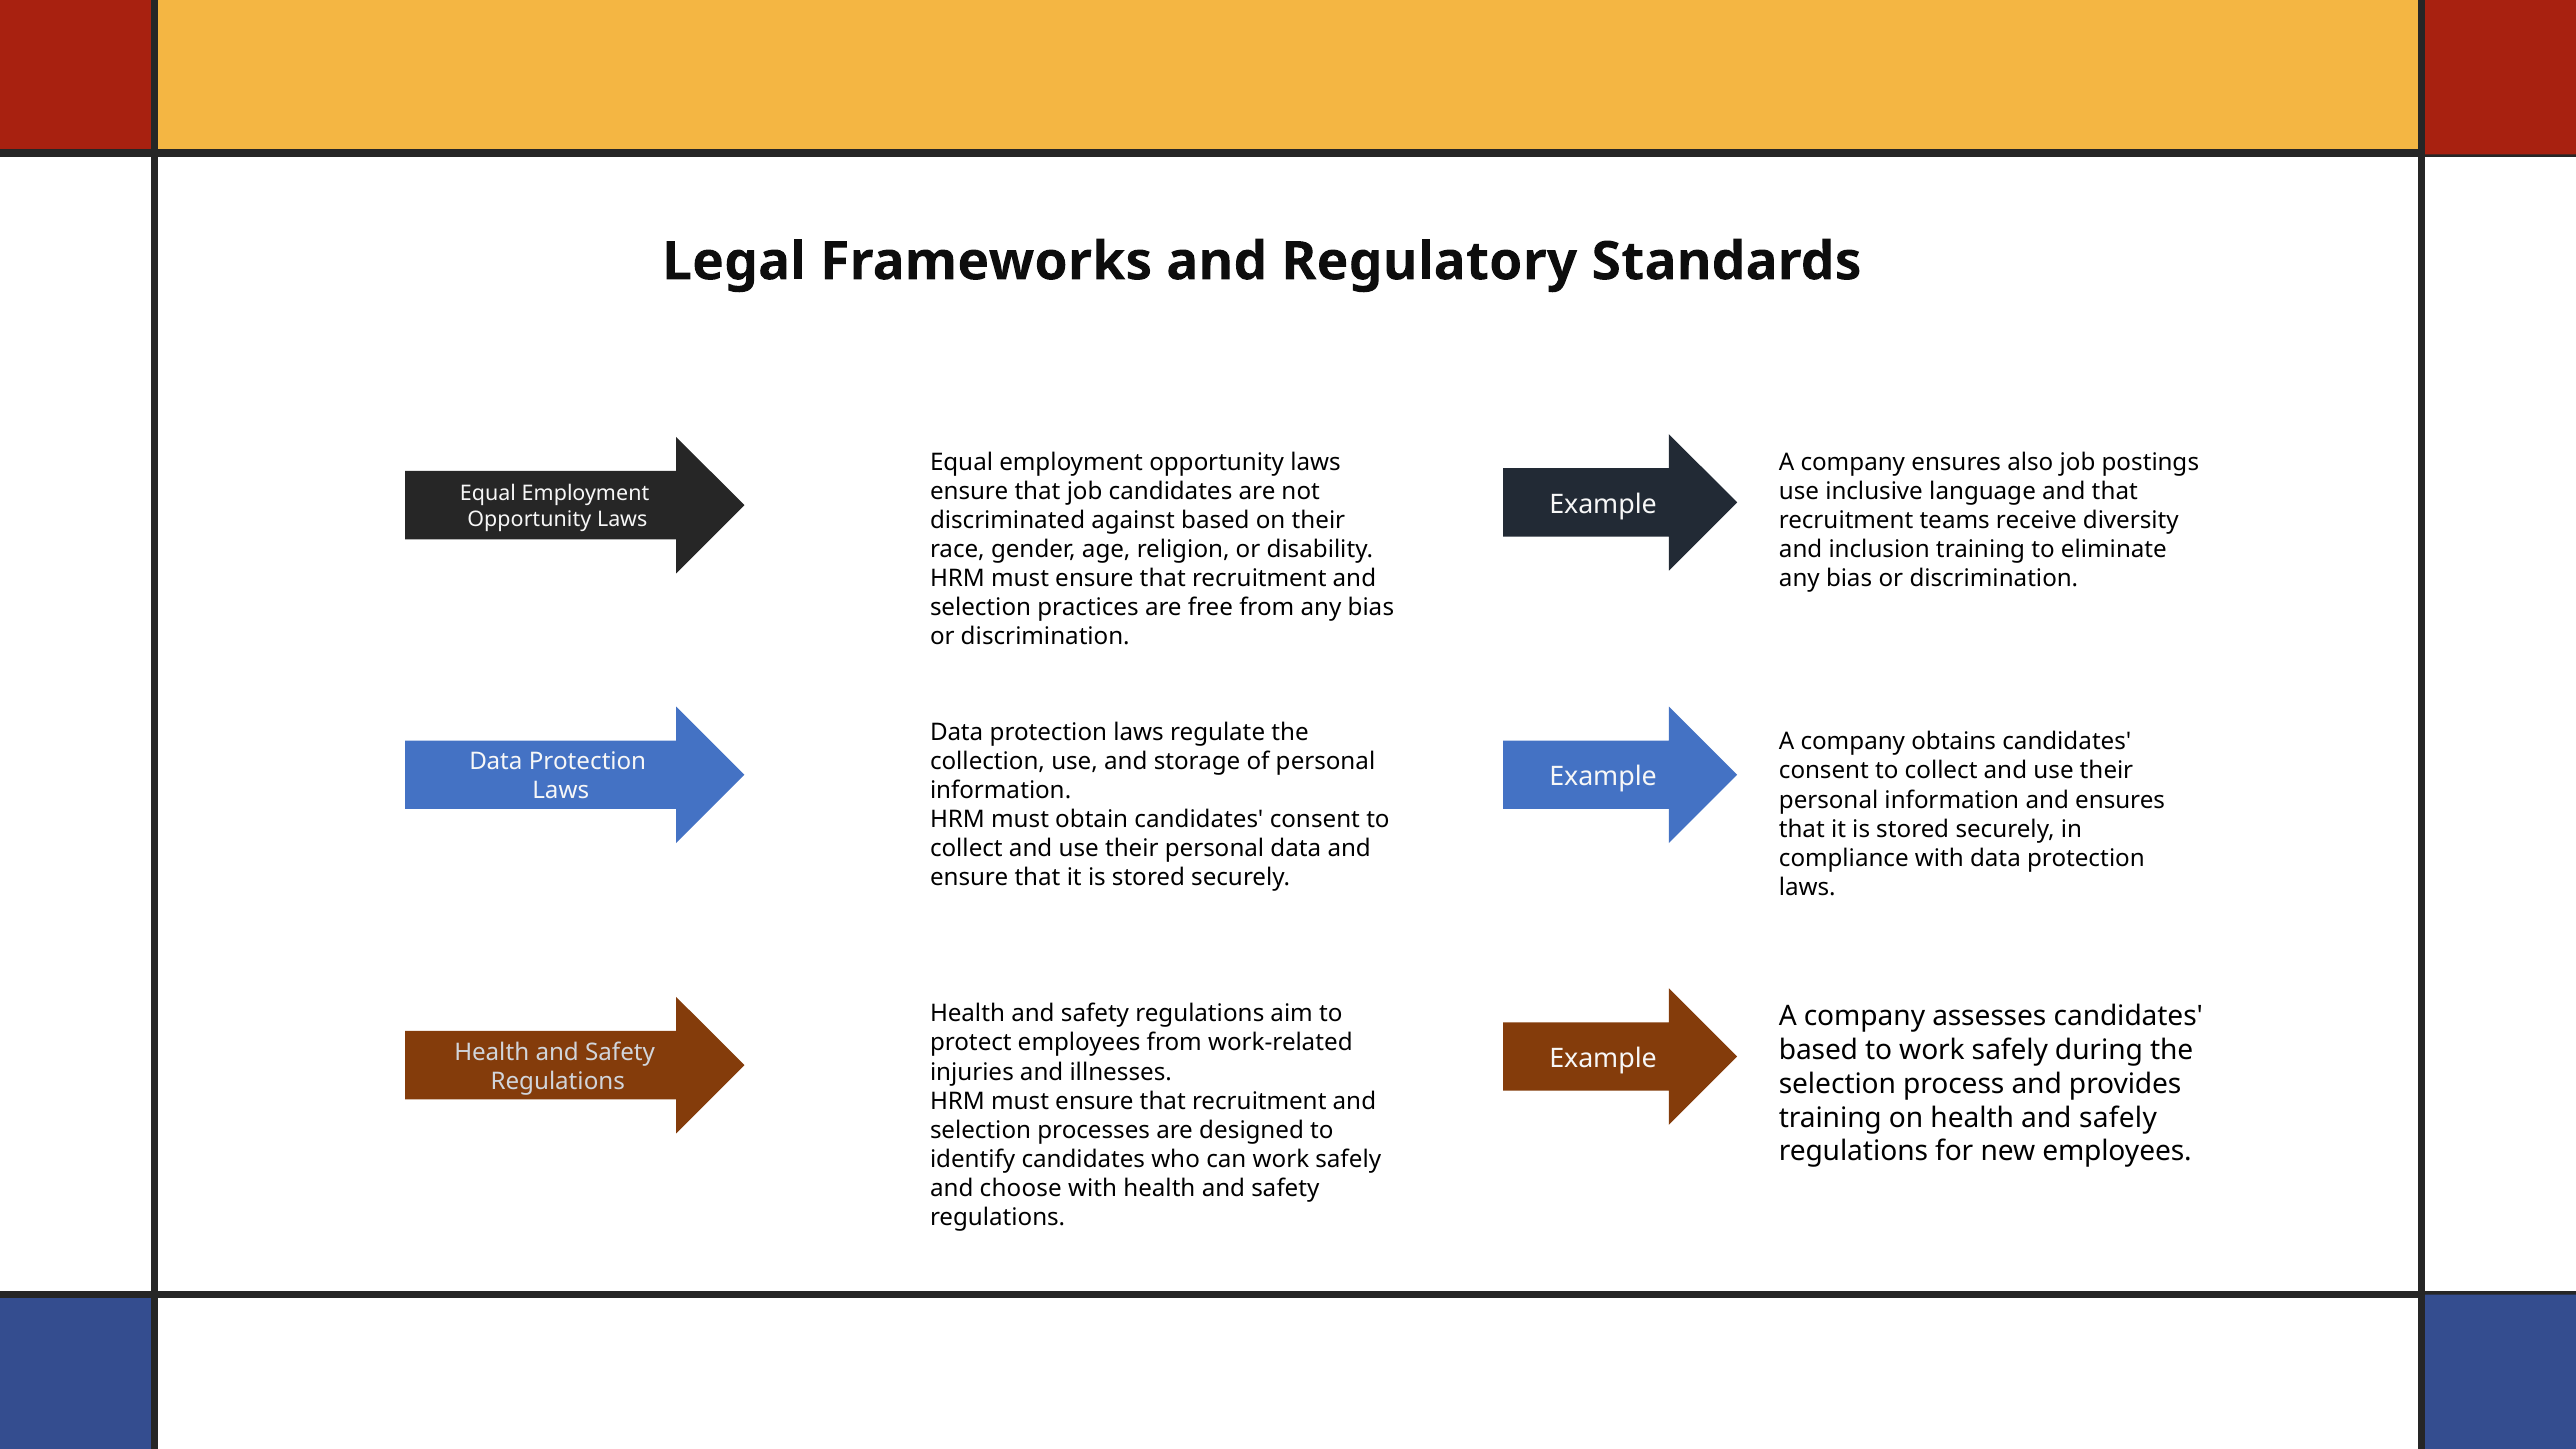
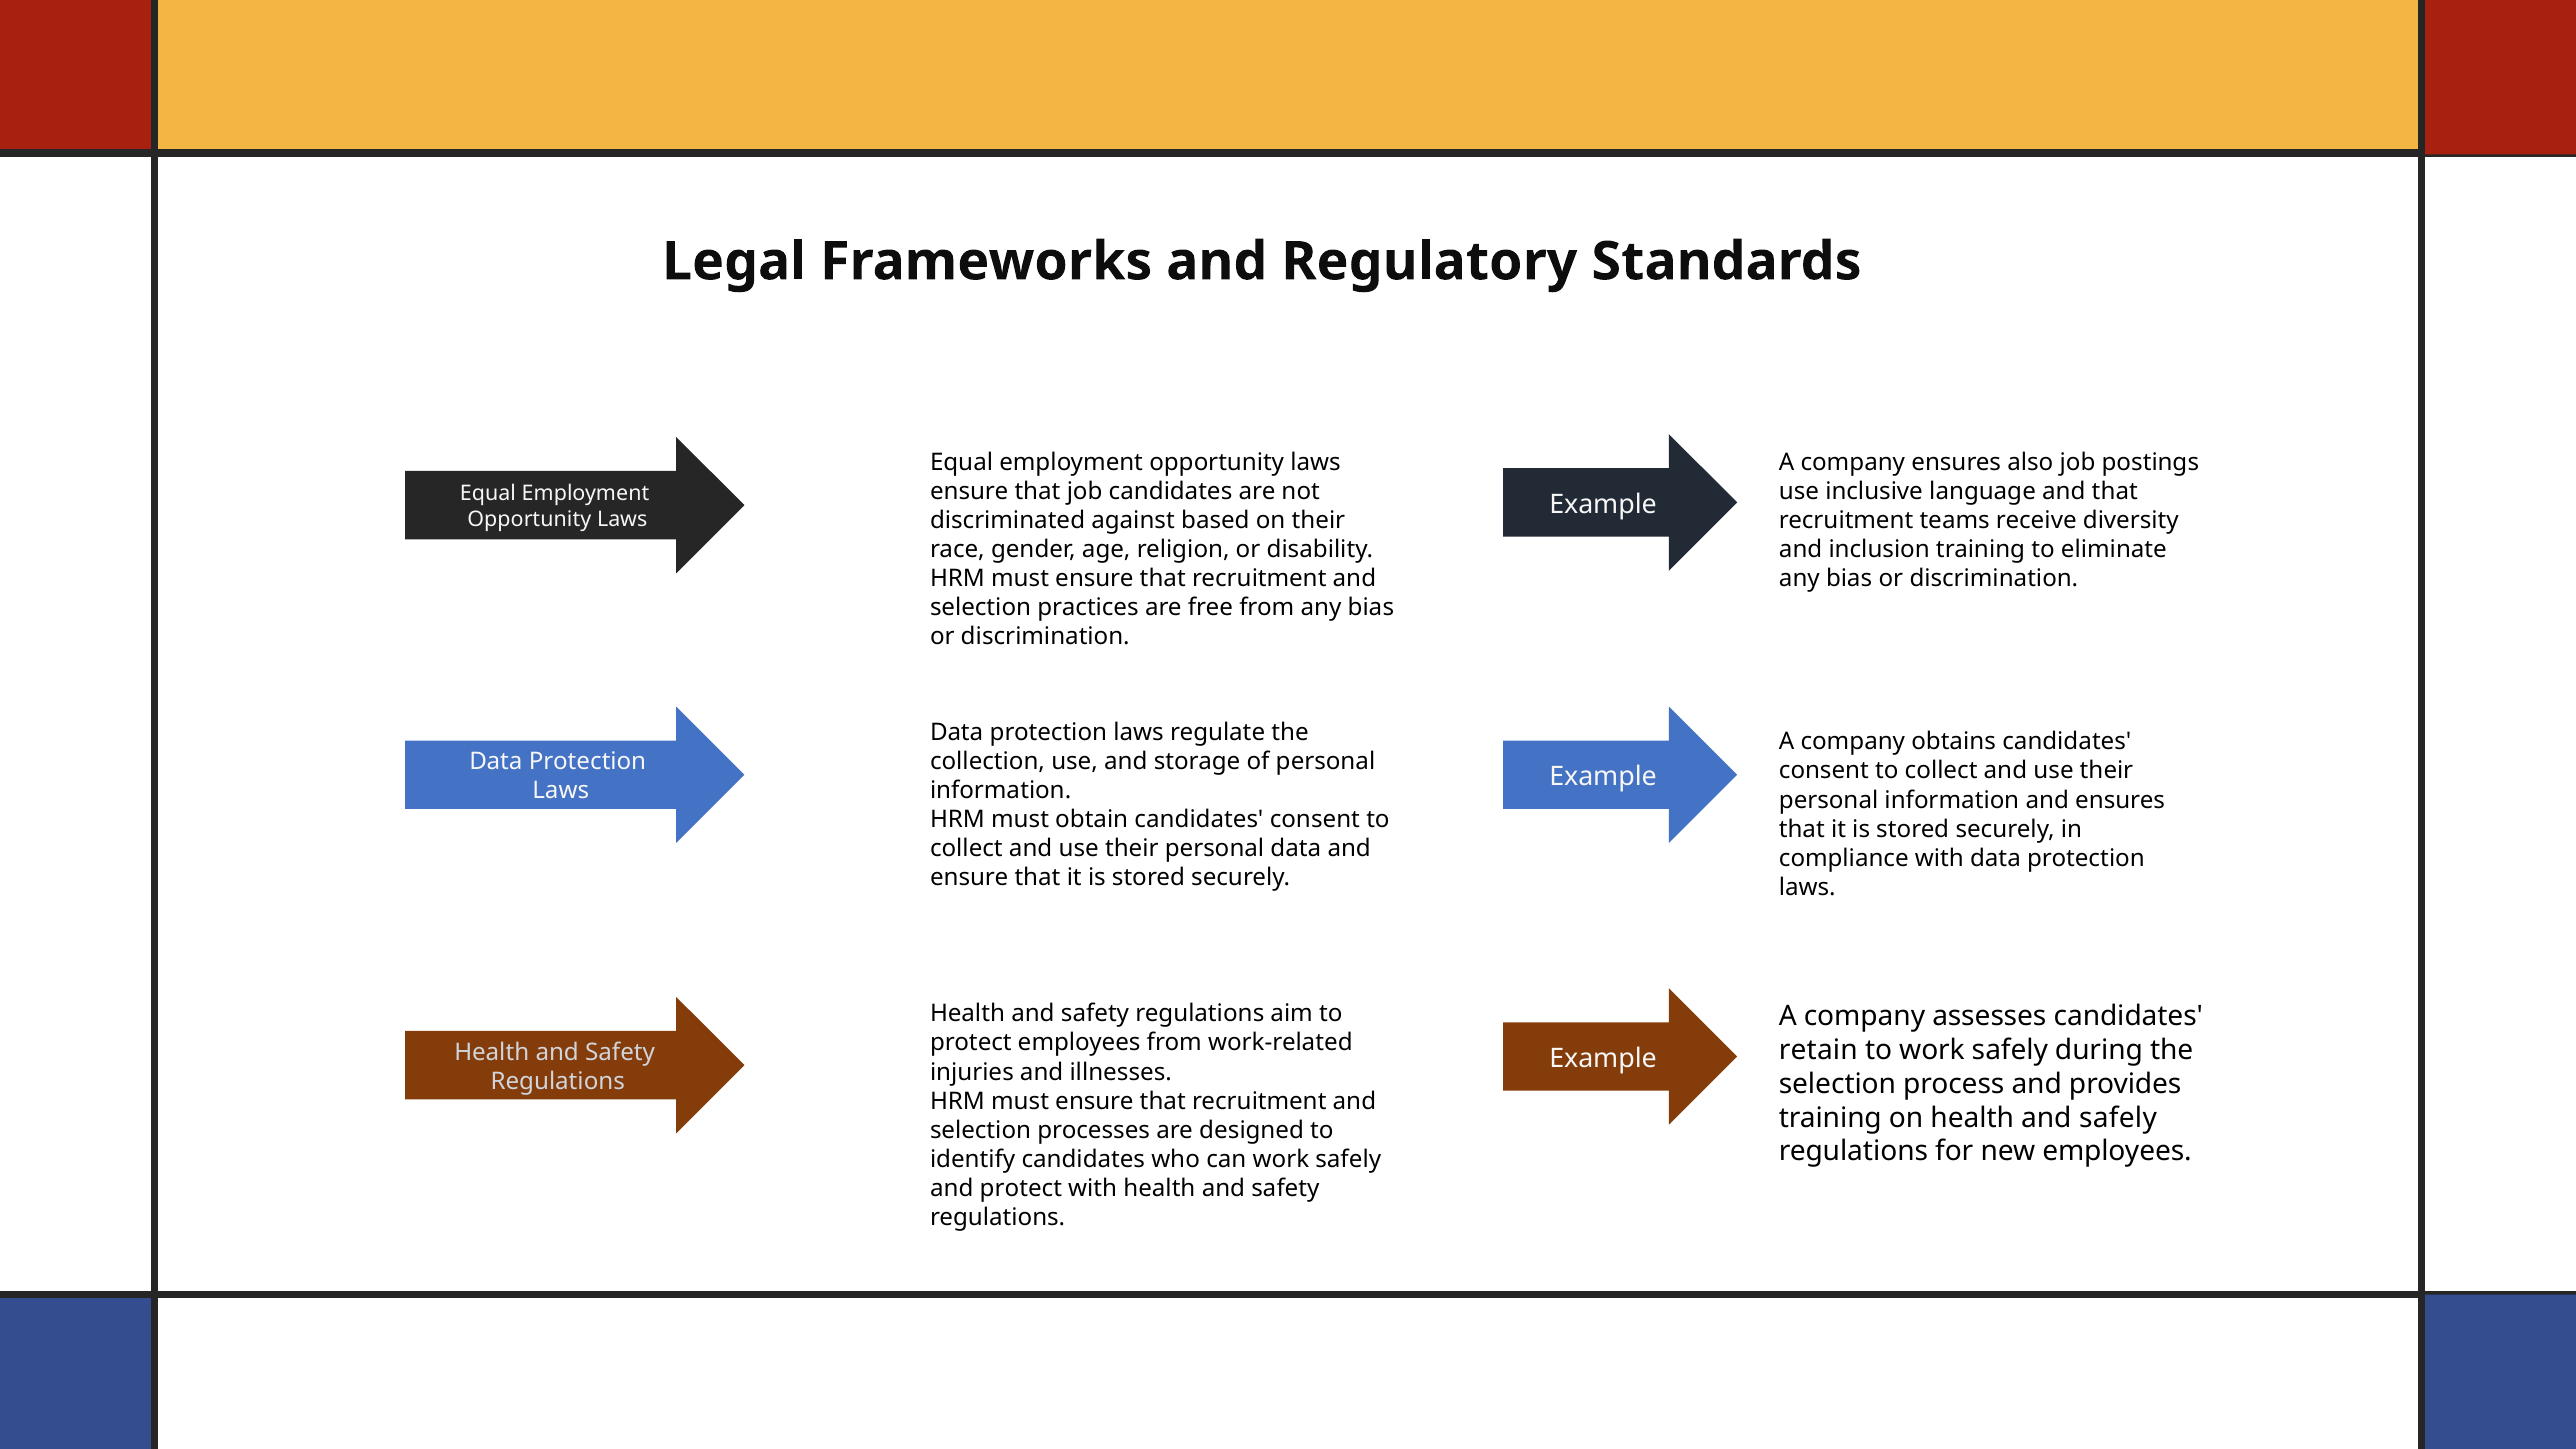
based at (1818, 1050): based -> retain
and choose: choose -> protect
